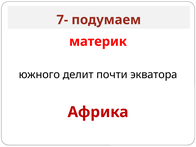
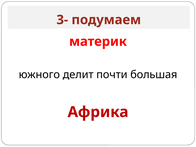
7-: 7- -> 3-
экватора: экватора -> большая
